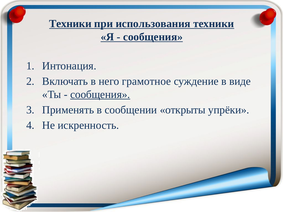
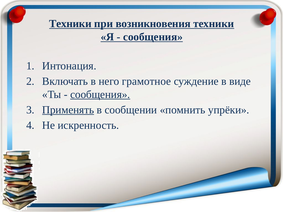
использования: использования -> возникновения
Применять underline: none -> present
открыты: открыты -> помнить
